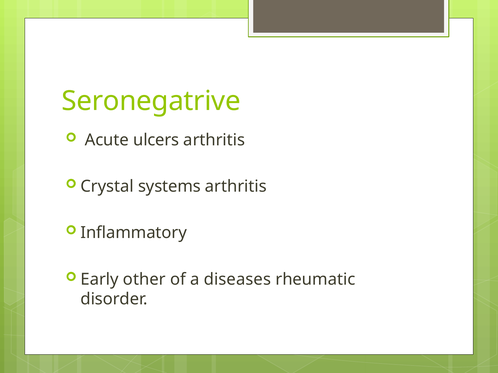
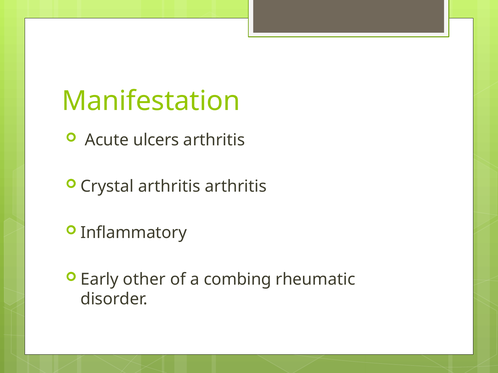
Seronegatrive: Seronegatrive -> Manifestation
Crystal systems: systems -> arthritis
diseases: diseases -> combing
